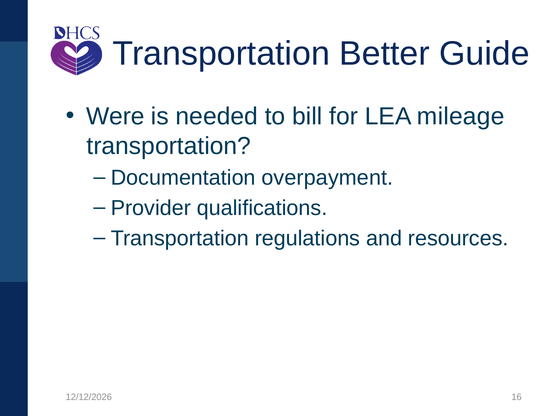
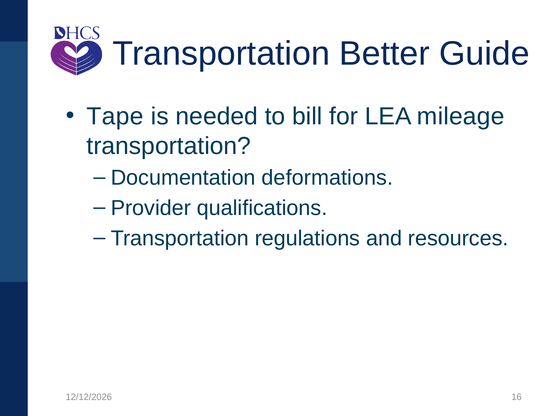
Were: Were -> Tape
overpayment: overpayment -> deformations
